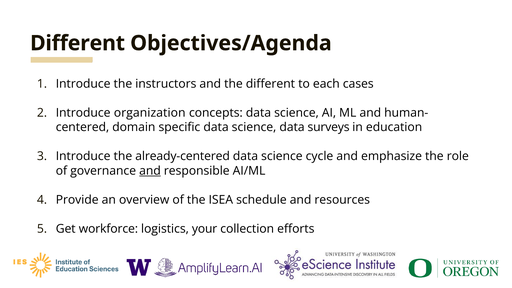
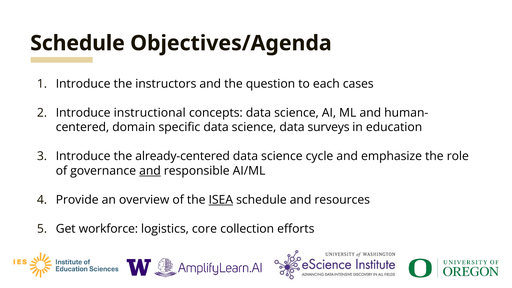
Different at (78, 43): Different -> Schedule
the different: different -> question
organization: organization -> instructional
ISEA underline: none -> present
your: your -> core
